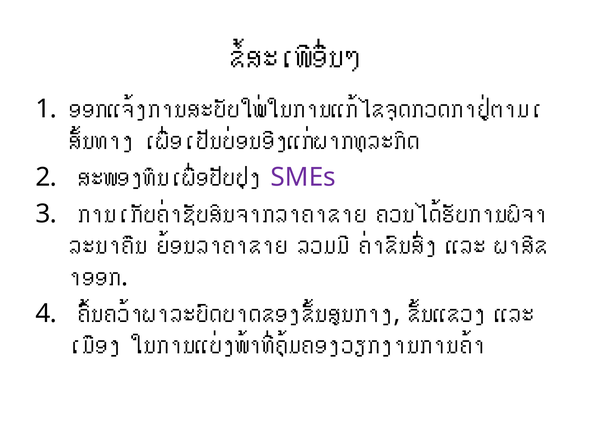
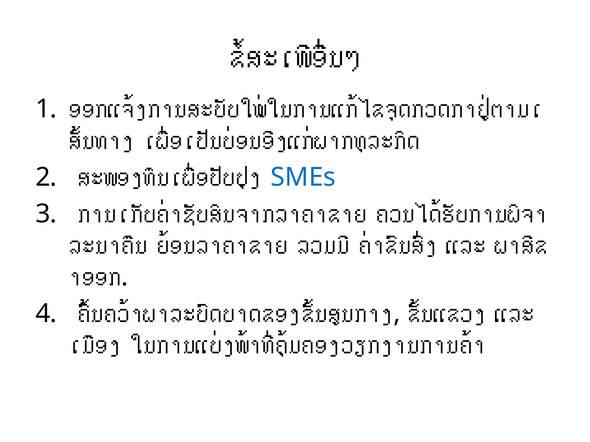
SMEs colour: purple -> blue
